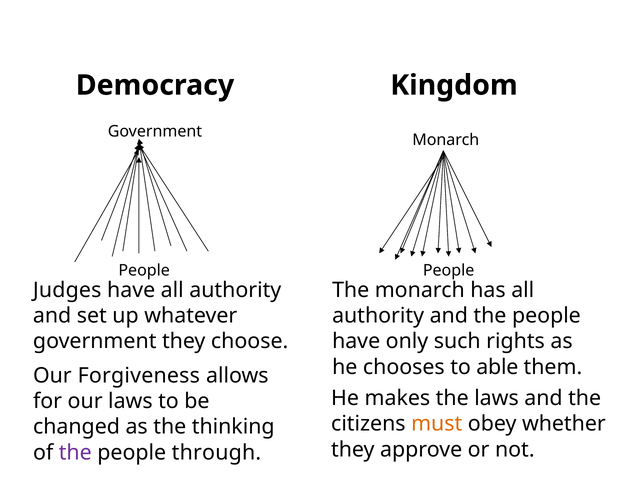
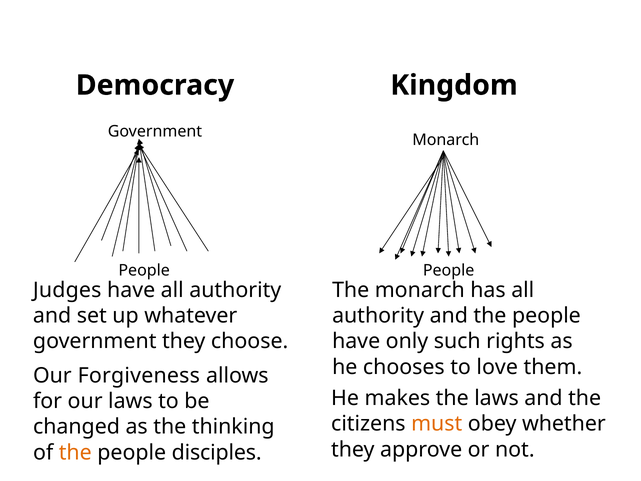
able: able -> love
the at (75, 452) colour: purple -> orange
through: through -> disciples
